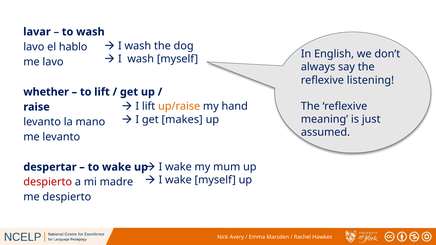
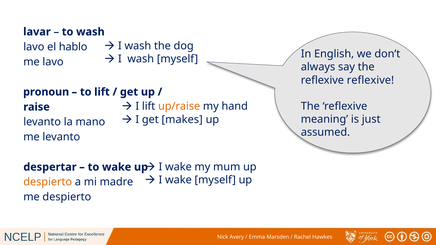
reflexive listening: listening -> reflexive
whether: whether -> pronoun
despierto at (48, 182) colour: red -> orange
